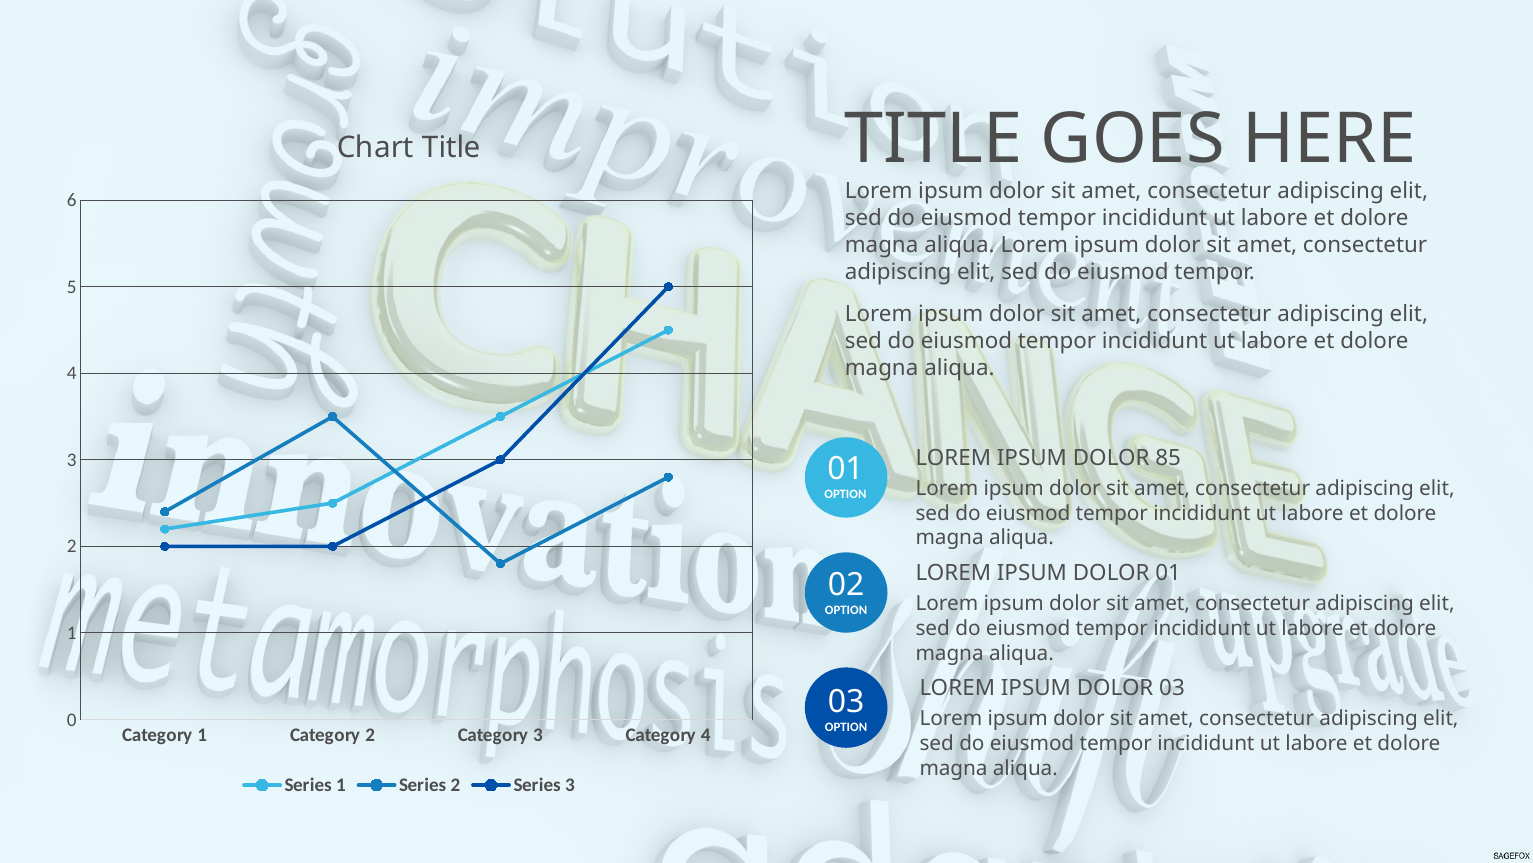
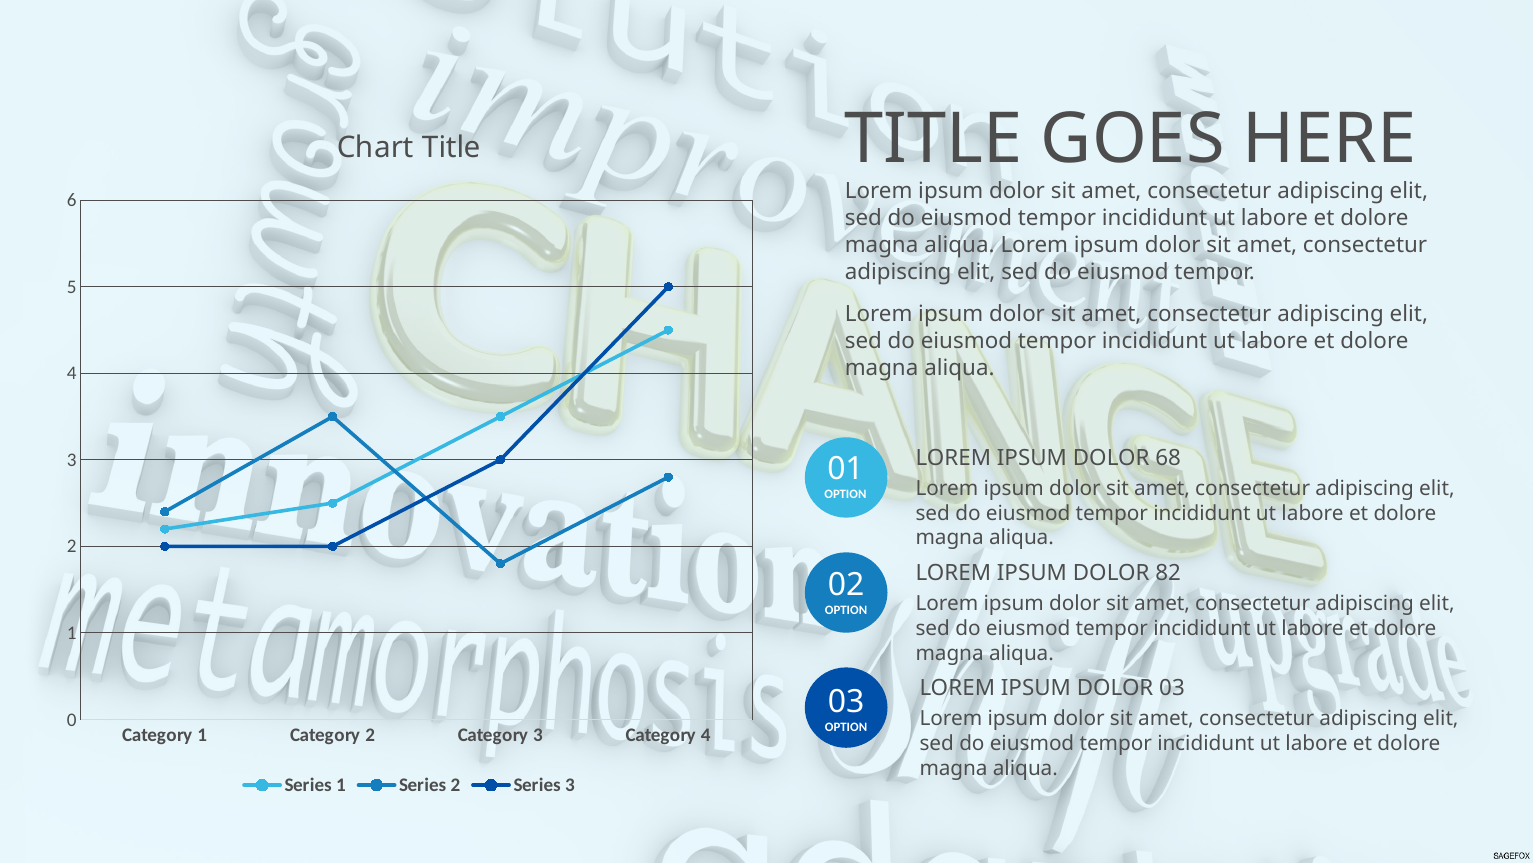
85: 85 -> 68
DOLOR 01: 01 -> 82
